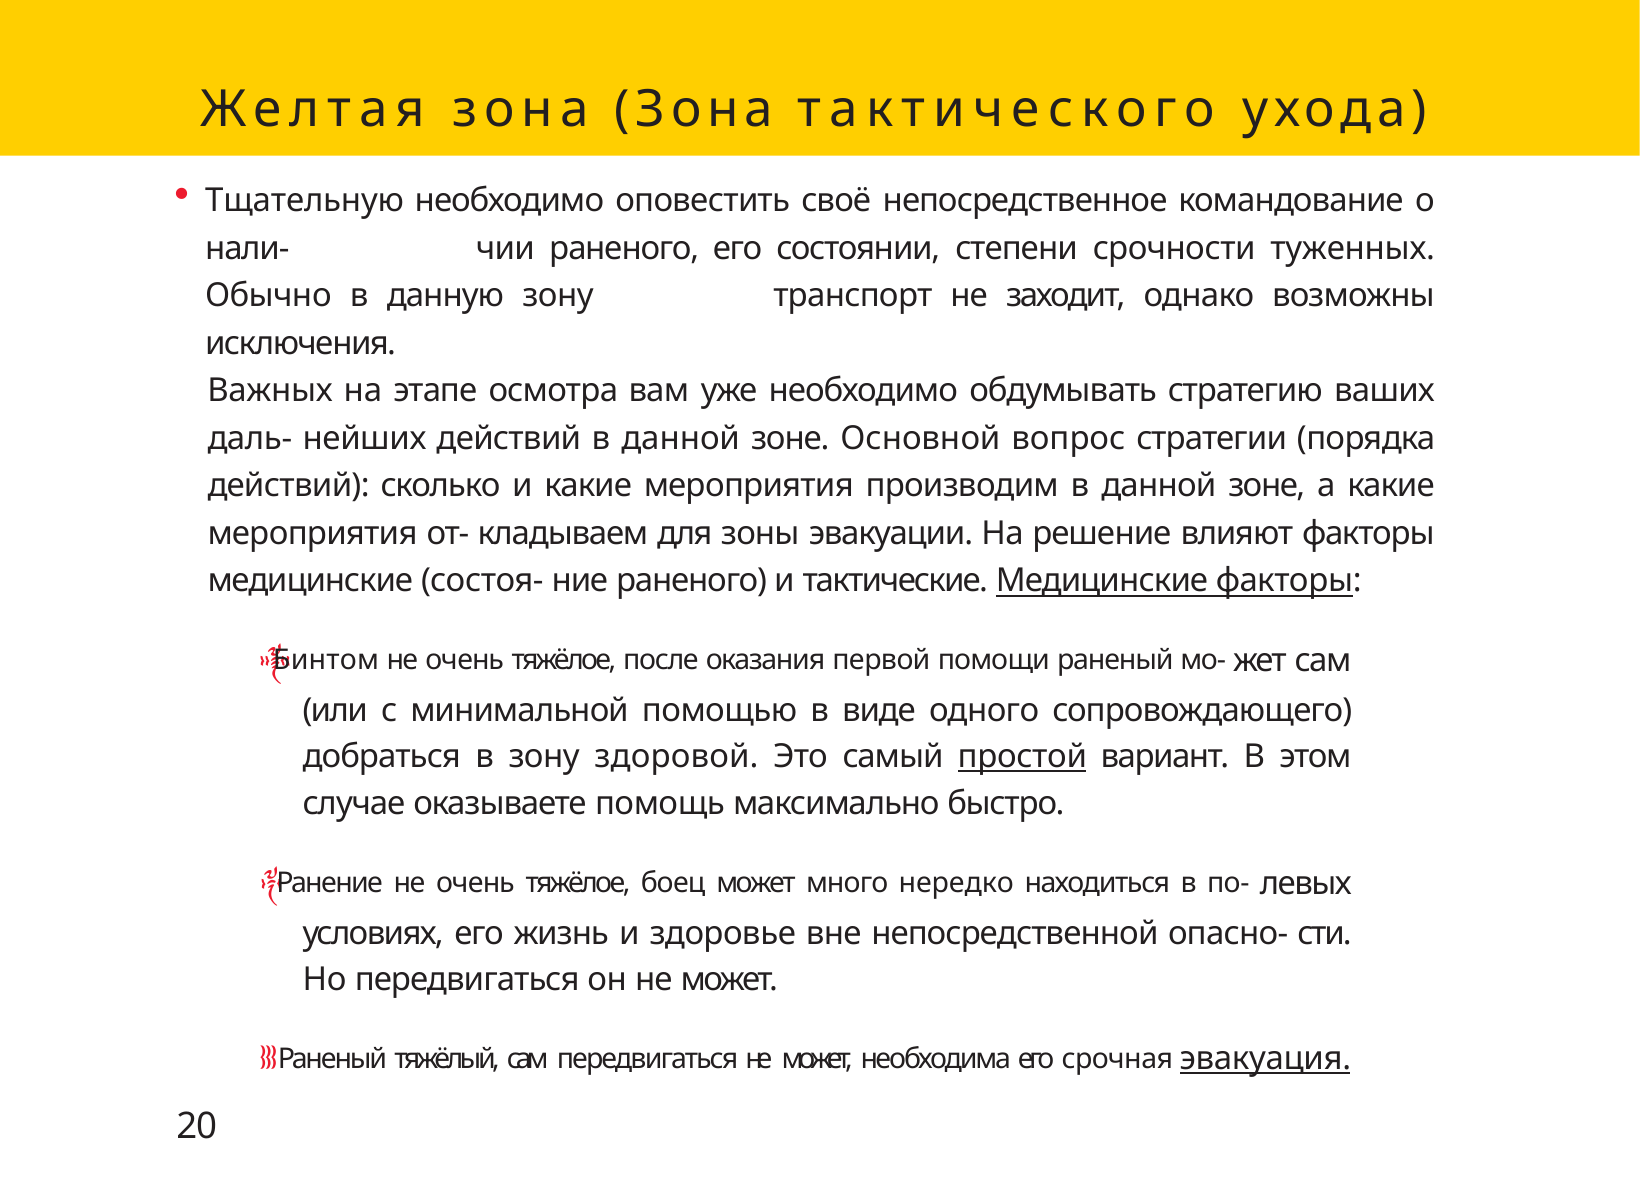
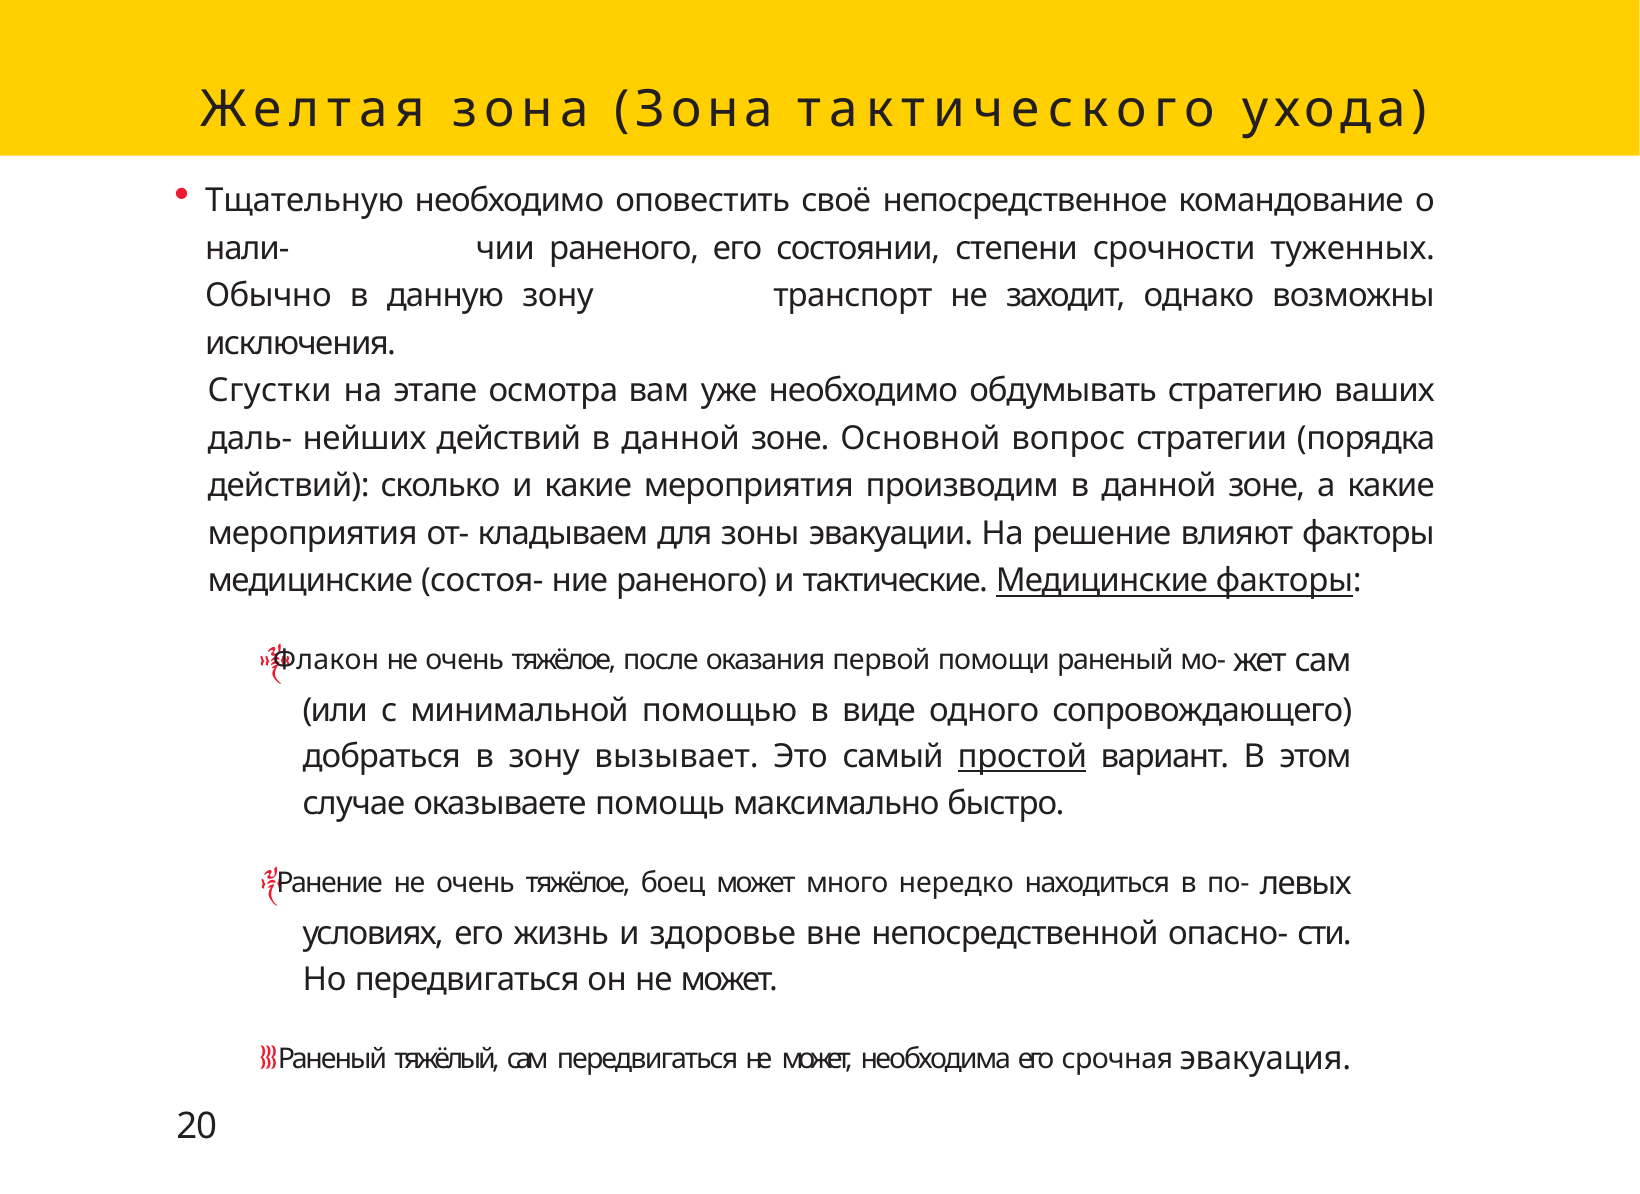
Важных: Важных -> Сгустки
Бинтом: Бинтом -> Флакон
здоровой: здоровой -> вызывает
эвакуация underline: present -> none
